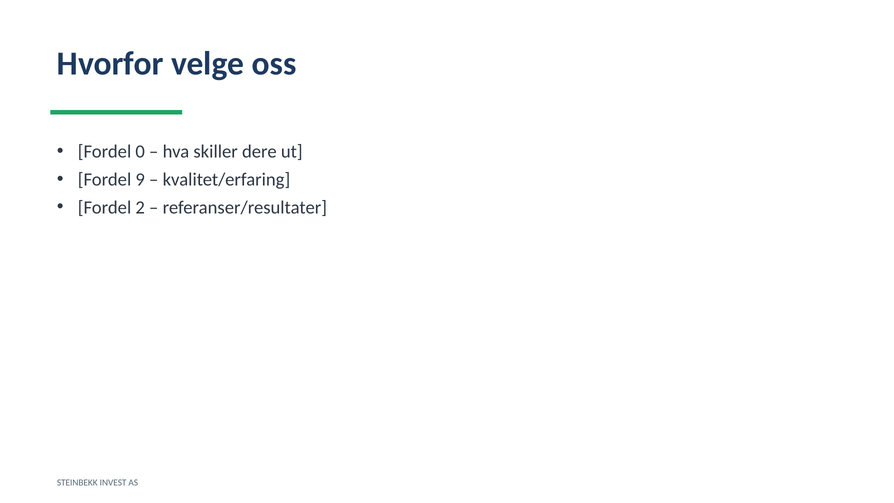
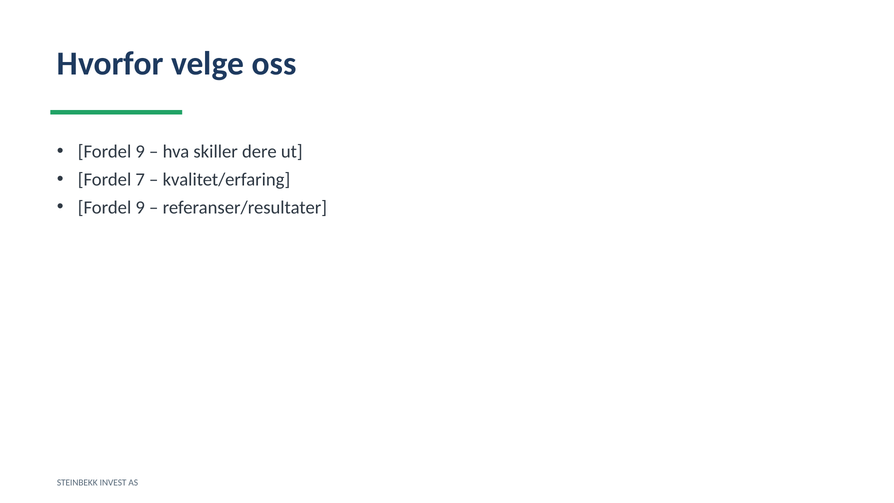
0 at (140, 151): 0 -> 9
9: 9 -> 7
2 at (140, 207): 2 -> 9
